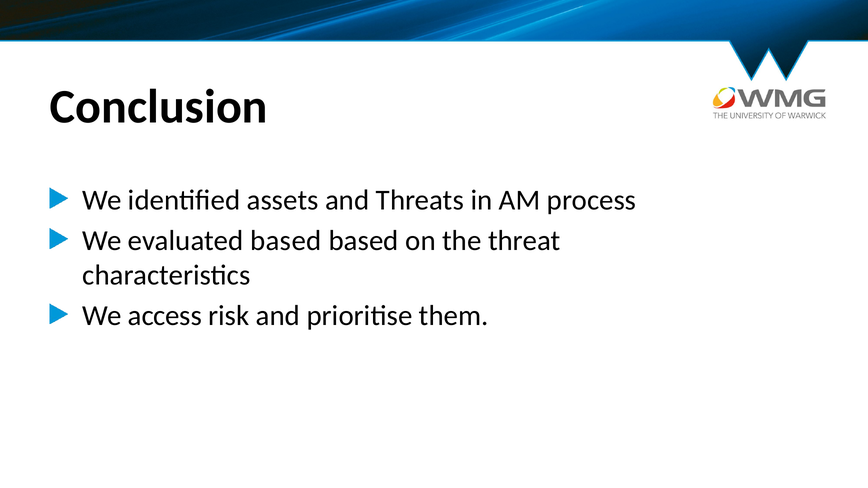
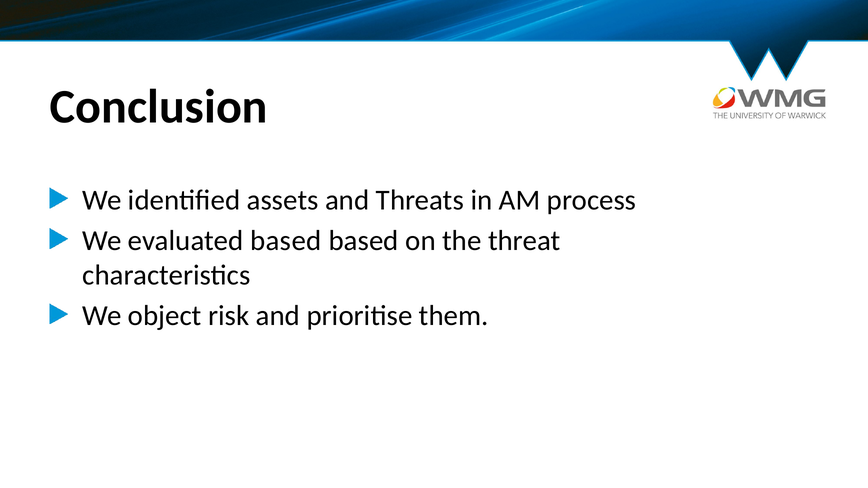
access: access -> object
